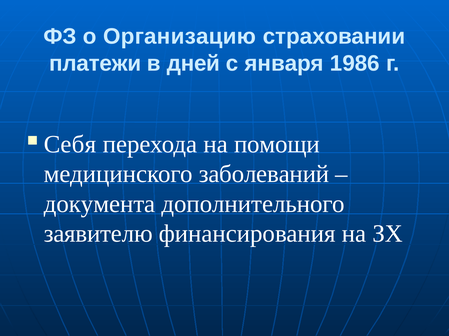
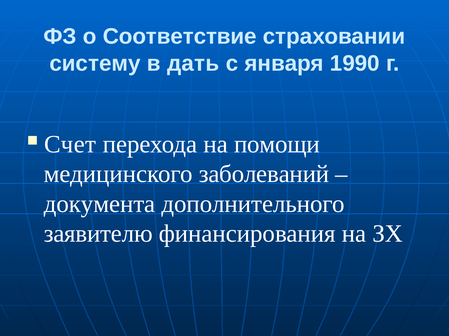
Организацию: Организацию -> Соответствие
платежи: платежи -> систему
дней: дней -> дать
1986: 1986 -> 1990
Себя: Себя -> Счет
